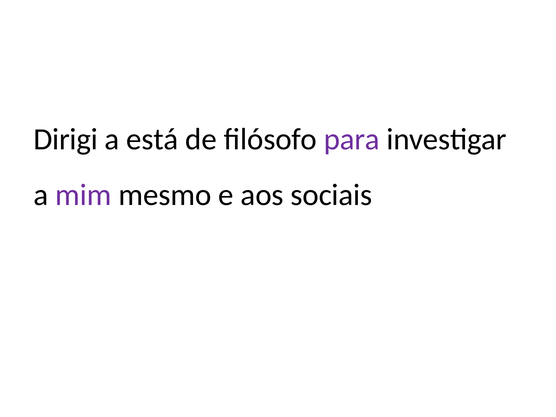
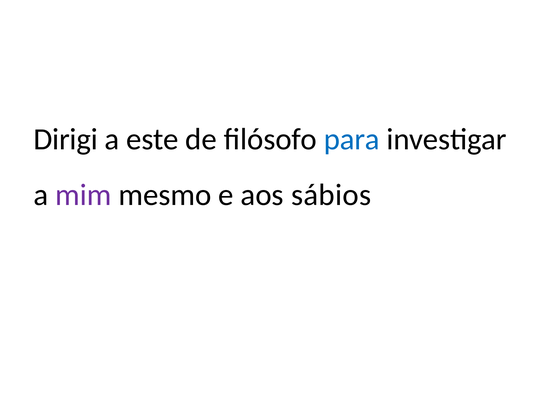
está: está -> este
para colour: purple -> blue
sociais: sociais -> sábios
